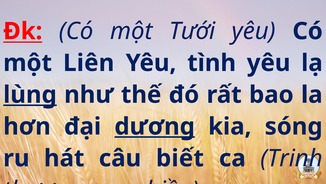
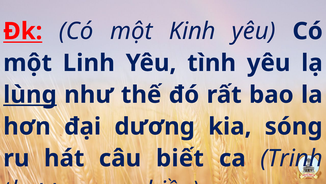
Tưới: Tưới -> Kinh
Liên: Liên -> Linh
dương underline: present -> none
